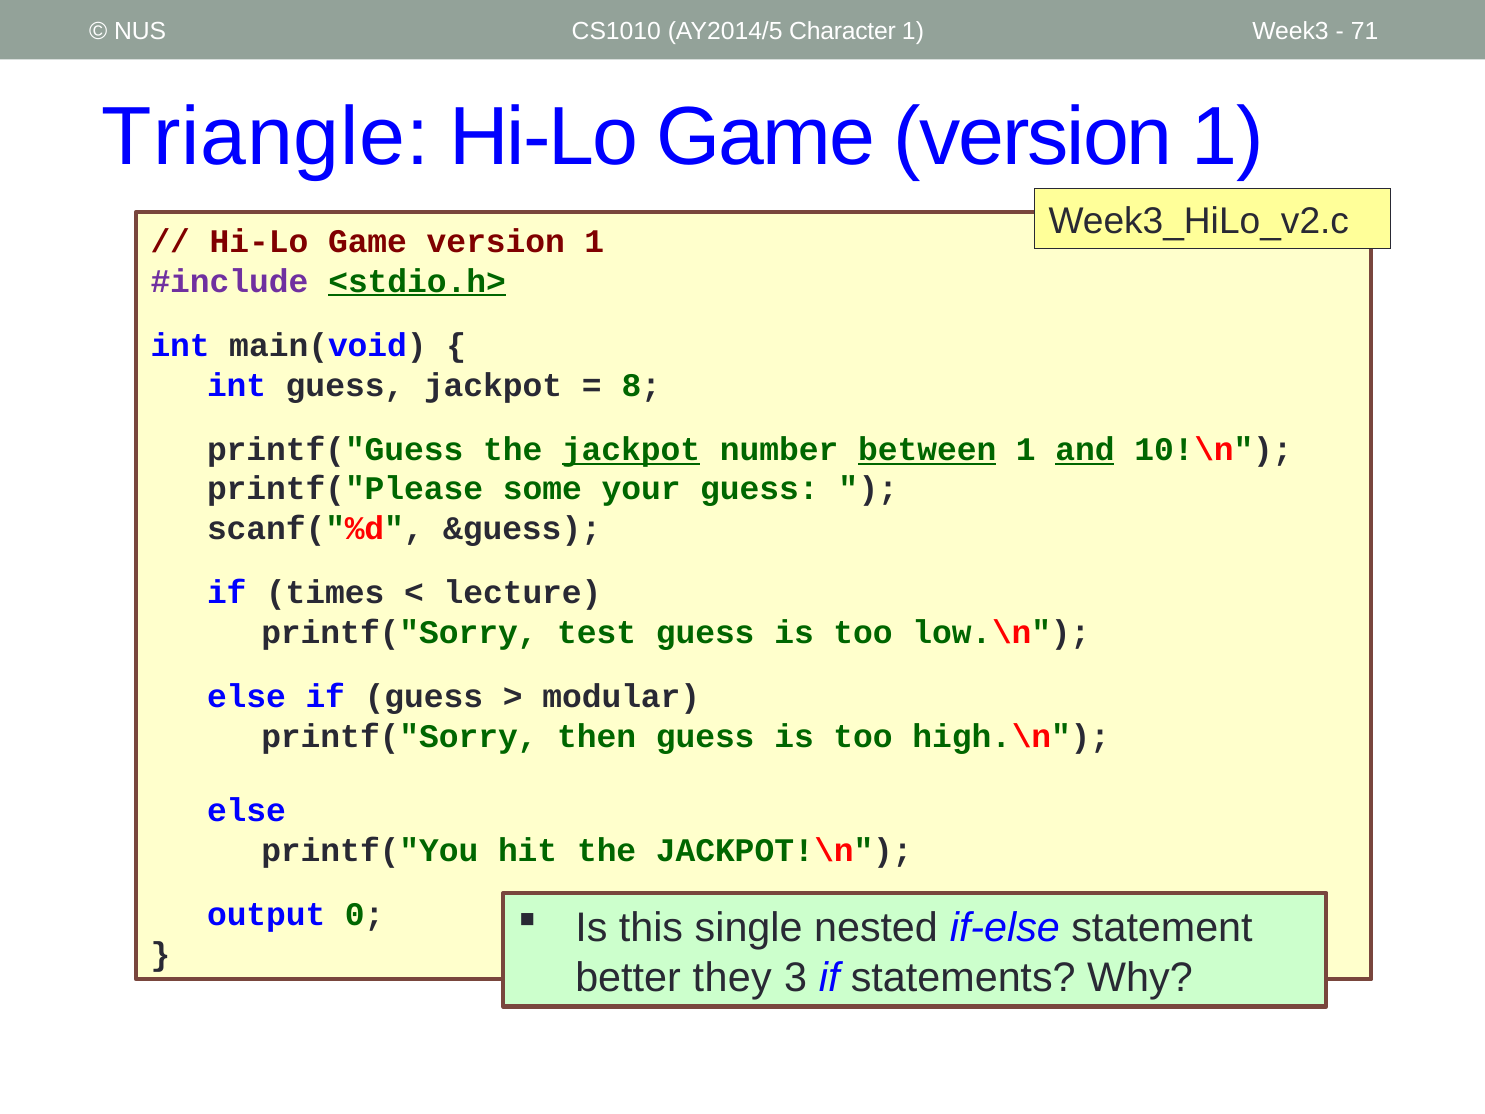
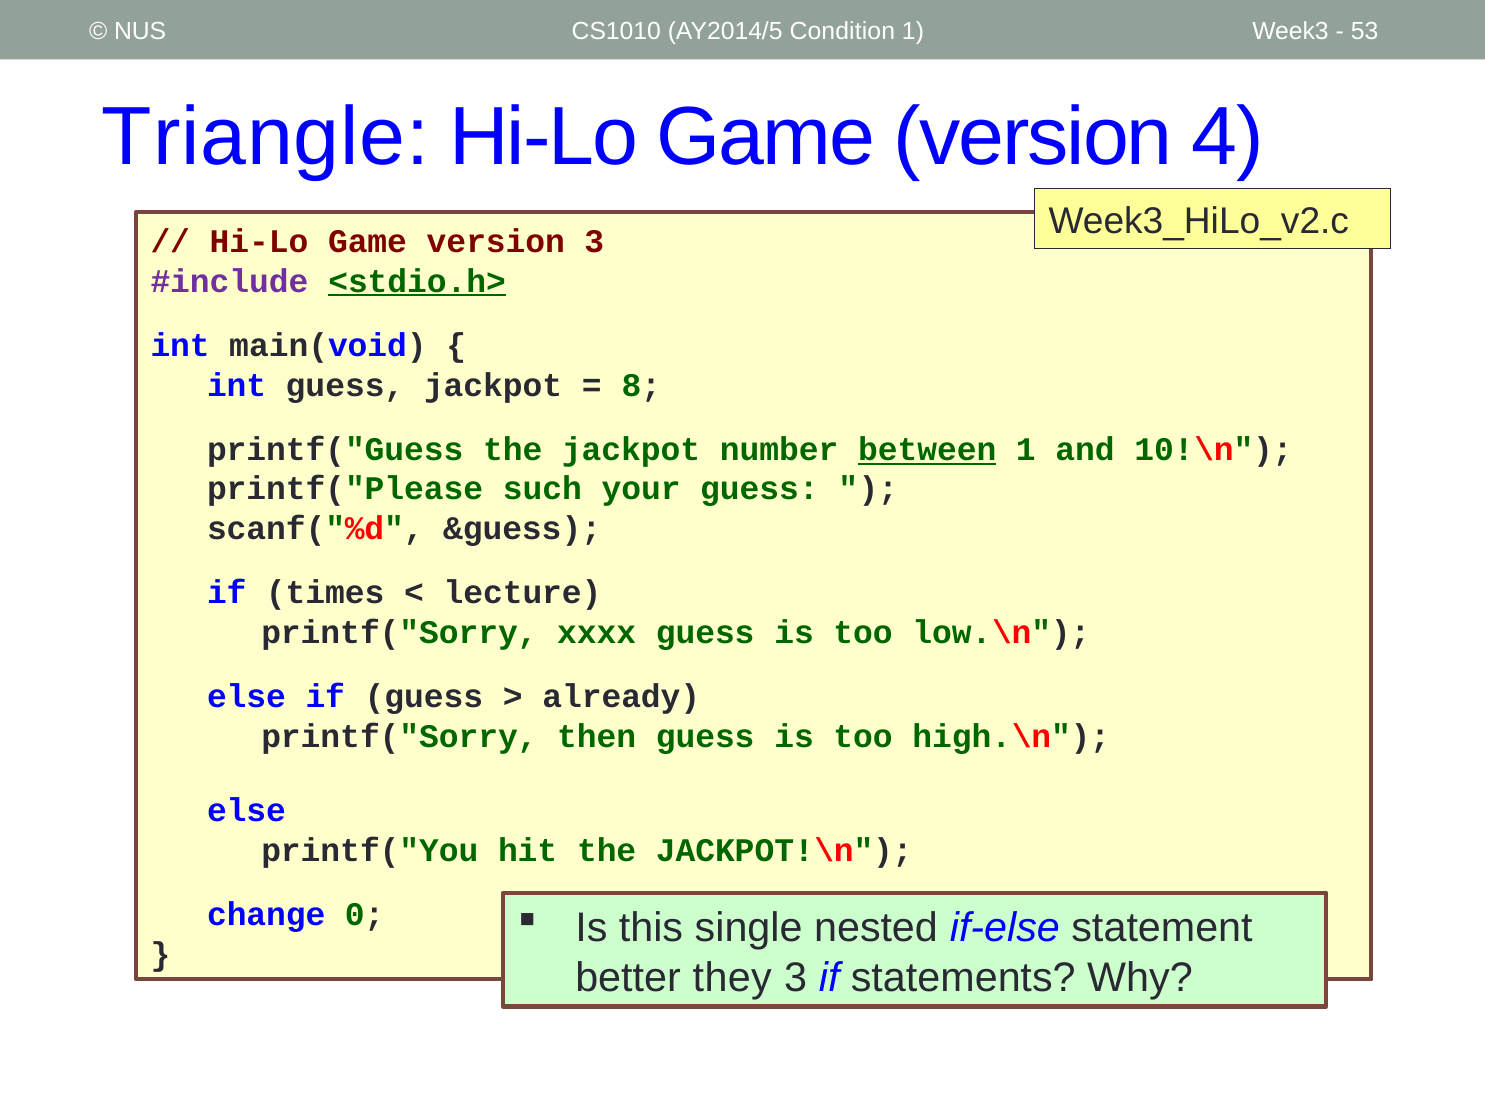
Character: Character -> Condition
71: 71 -> 53
1 at (1227, 137): 1 -> 4
1 at (594, 242): 1 -> 3
jackpot at (631, 449) underline: present -> none
and underline: present -> none
some: some -> such
test: test -> xxxx
modular: modular -> already
output: output -> change
